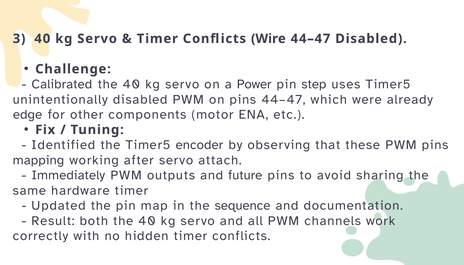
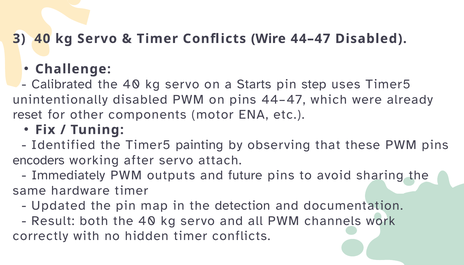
Power: Power -> Starts
edge: edge -> reset
encoder: encoder -> painting
mapping: mapping -> encoders
sequence: sequence -> detection
